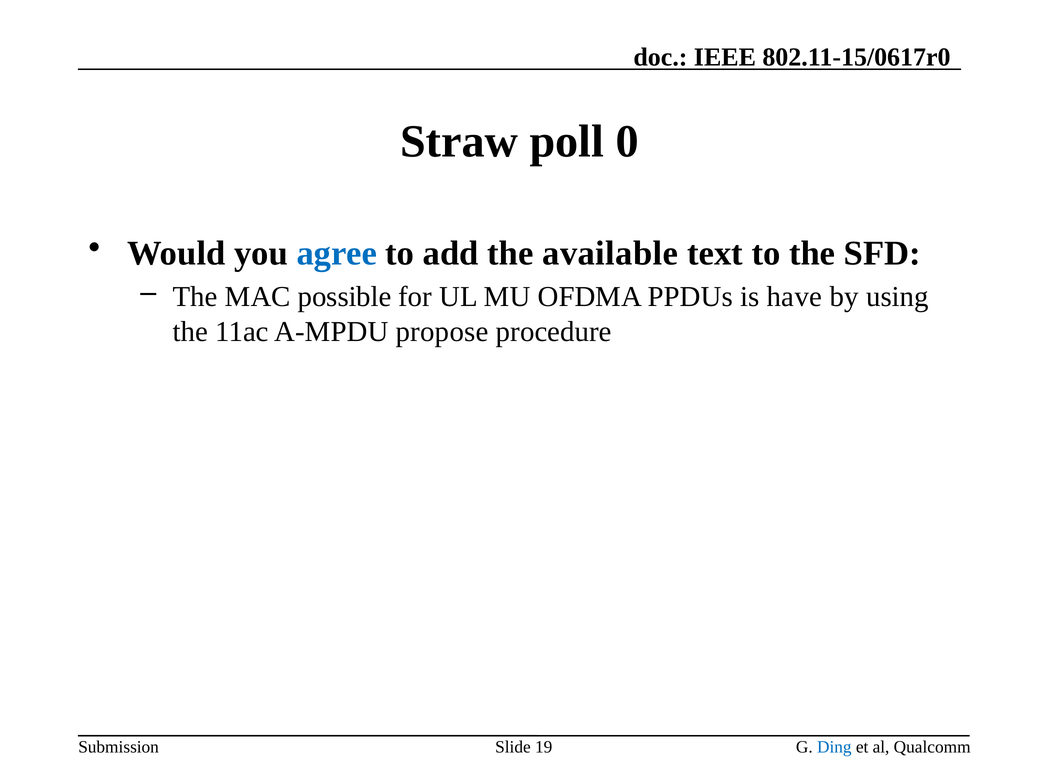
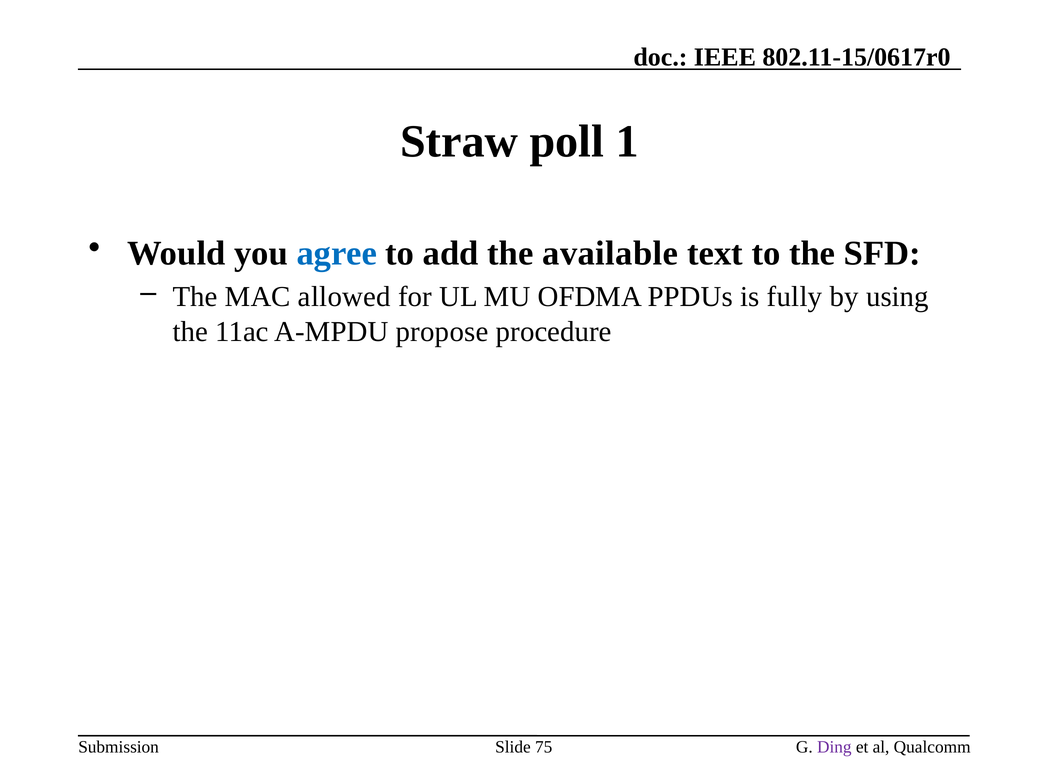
0: 0 -> 1
possible: possible -> allowed
have: have -> fully
19: 19 -> 75
Ding colour: blue -> purple
